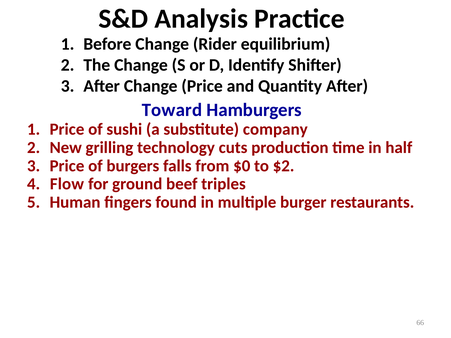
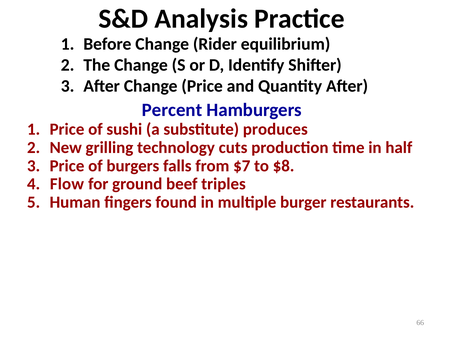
Toward: Toward -> Percent
company: company -> produces
$0: $0 -> $7
$2: $2 -> $8
